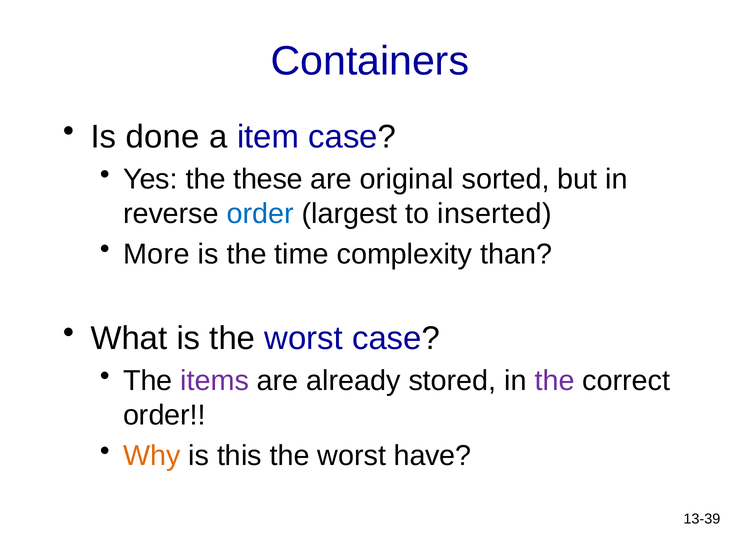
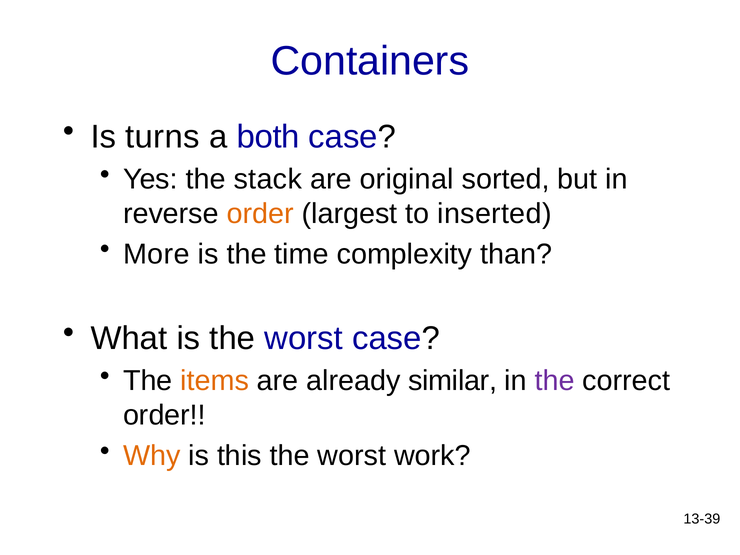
done: done -> turns
item: item -> both
these: these -> stack
order at (260, 214) colour: blue -> orange
items colour: purple -> orange
stored: stored -> similar
have: have -> work
